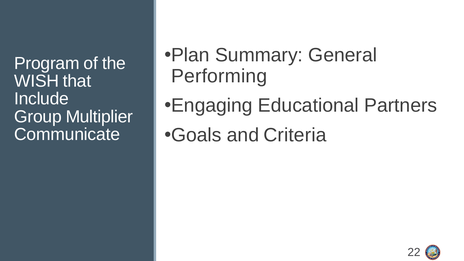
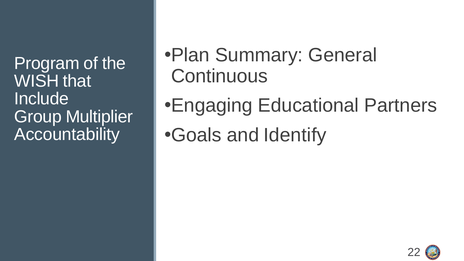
Performing: Performing -> Continuous
Criteria: Criteria -> Identify
Communicate: Communicate -> Accountability
